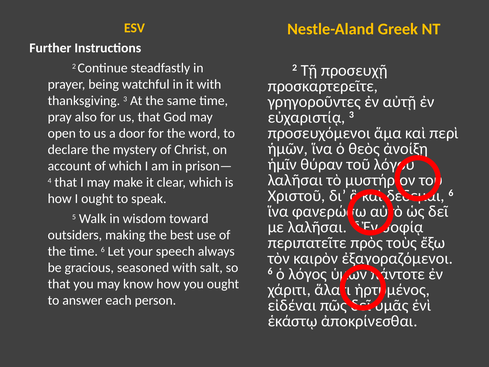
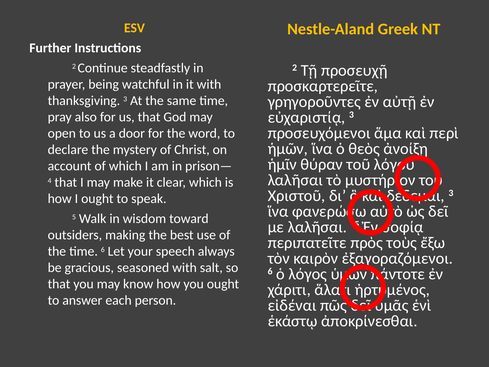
6 at (451, 193): 6 -> 3
